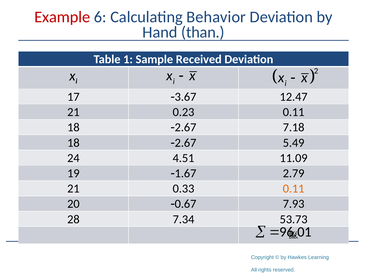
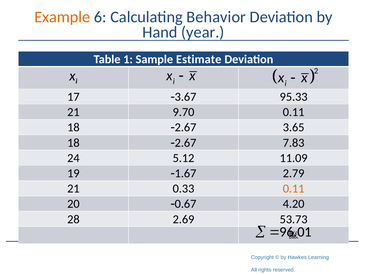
Example colour: red -> orange
than: than -> year
Received: Received -> Estimate
12.47: 12.47 -> 95.33
0.23: 0.23 -> 9.70
7.18: 7.18 -> 3.65
5.49: 5.49 -> 7.83
4.51: 4.51 -> 5.12
7.93: 7.93 -> 4.20
7.34: 7.34 -> 2.69
